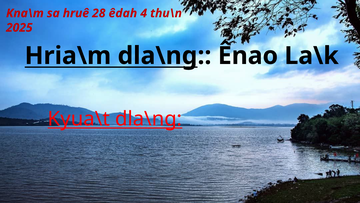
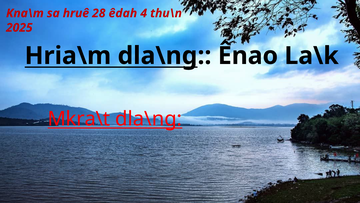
Kyua\t: Kyua\t -> Mkra\t
